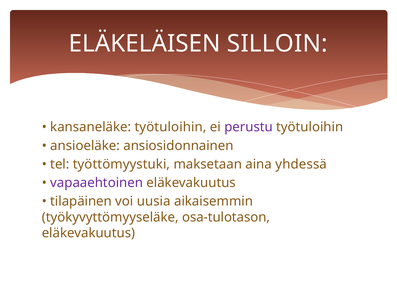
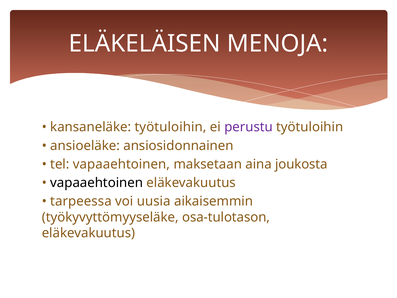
SILLOIN: SILLOIN -> MENOJA
tel työttömyystuki: työttömyystuki -> vapaaehtoinen
yhdessä: yhdessä -> joukosta
vapaaehtoinen at (97, 183) colour: purple -> black
tilapäinen: tilapäinen -> tarpeessa
